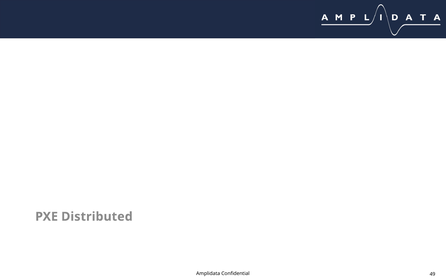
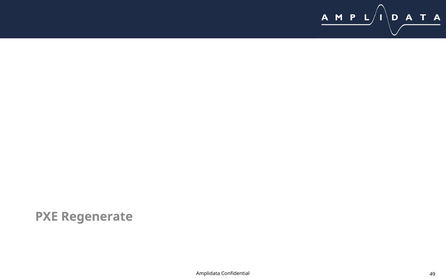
Distributed: Distributed -> Regenerate
